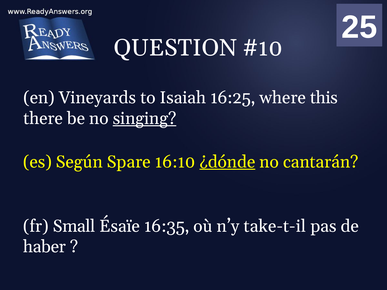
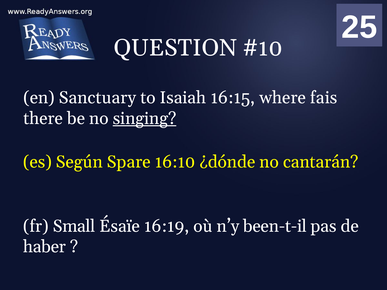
Vineyards: Vineyards -> Sanctuary
16:25: 16:25 -> 16:15
this: this -> fais
¿dónde underline: present -> none
16:35: 16:35 -> 16:19
take-t-il: take-t-il -> been-t-il
